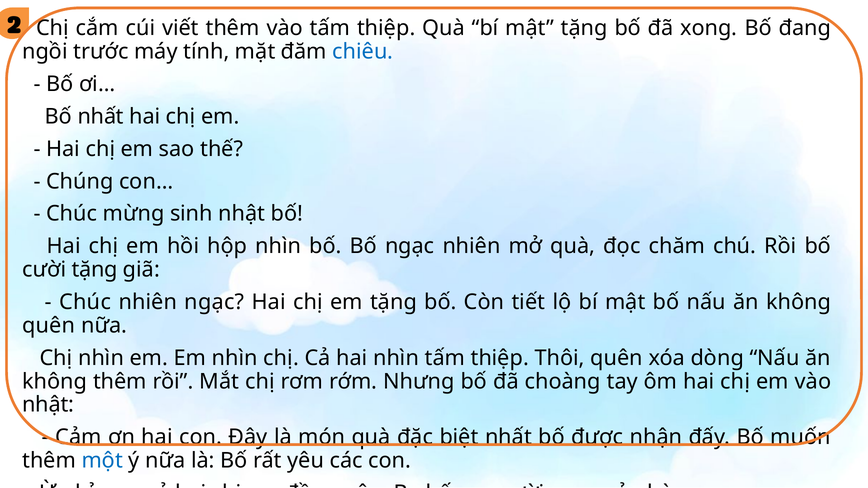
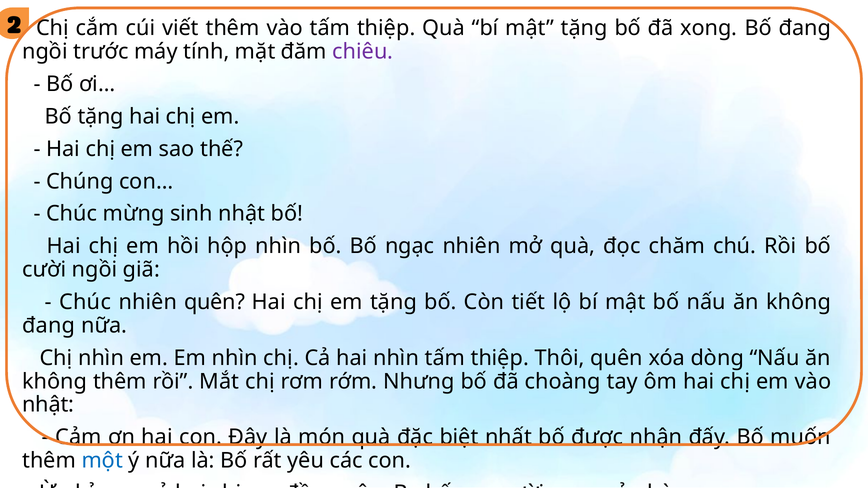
chiêu colour: blue -> purple
Bố nhất: nhất -> tặng
cười tặng: tặng -> ngồi
nhiên ngạc: ngạc -> quên
quên at (49, 326): quên -> đang
